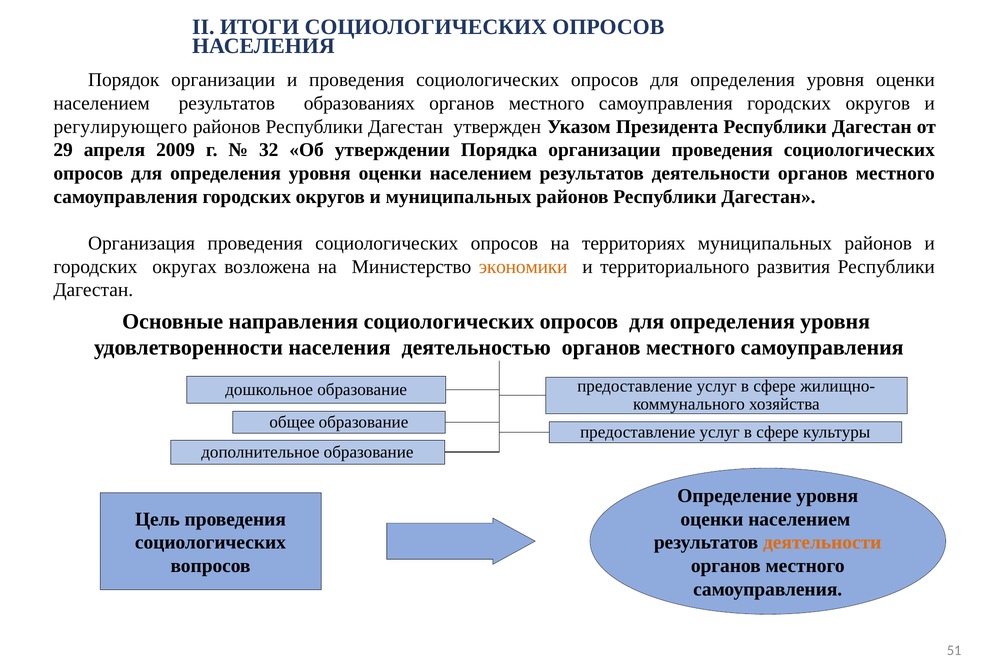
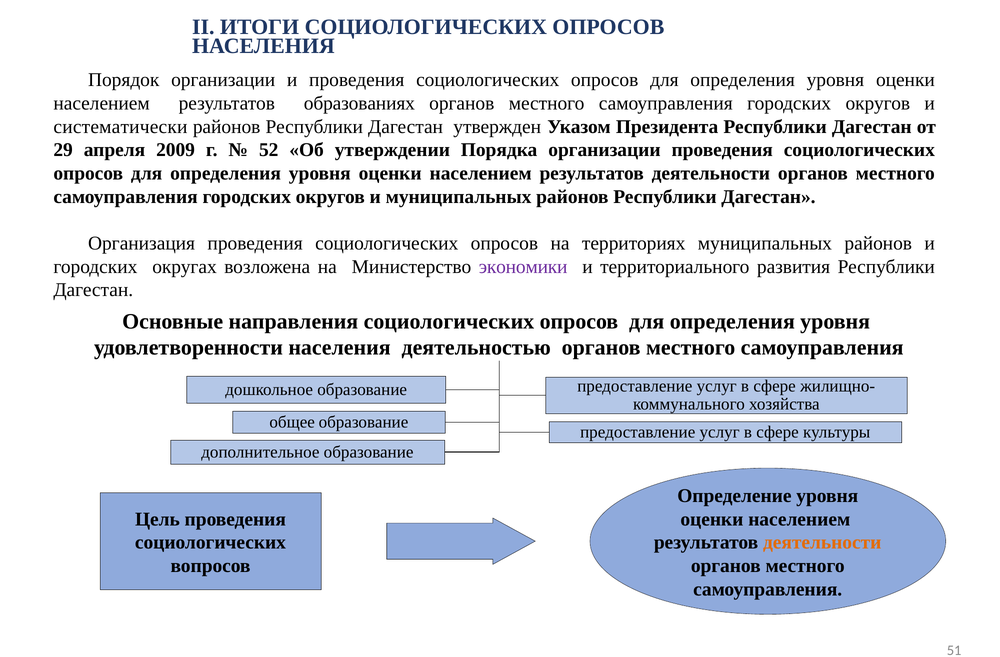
регулирующего: регулирующего -> систематически
32: 32 -> 52
экономики colour: orange -> purple
